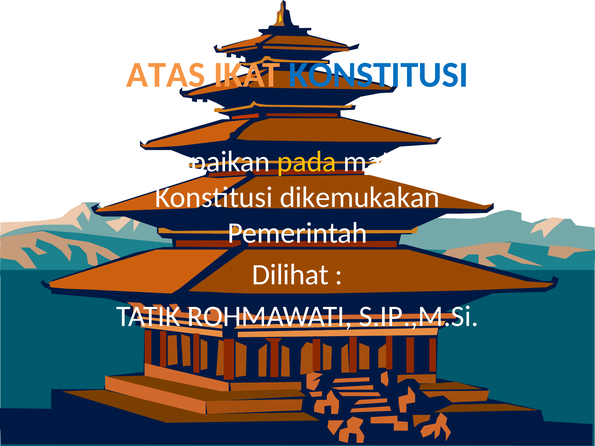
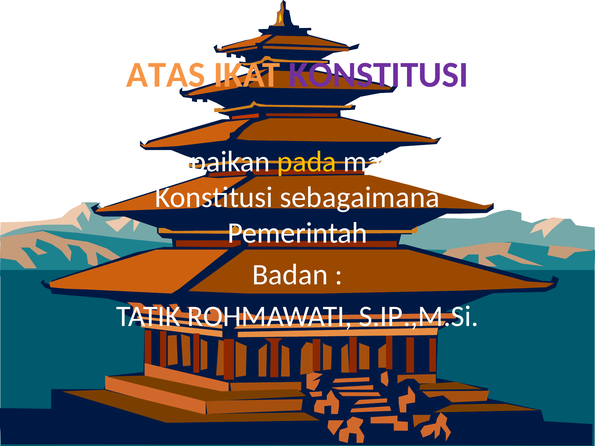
KONSTITUSI at (378, 75) colour: blue -> purple
dikemukakan: dikemukakan -> sebagaimana
Dilihat: Dilihat -> Badan
